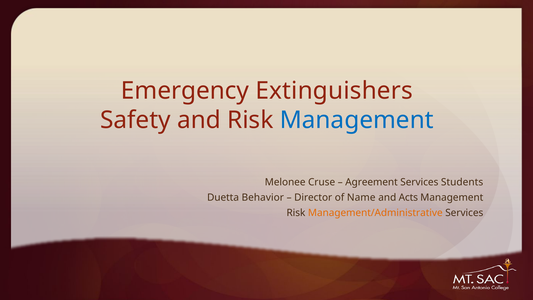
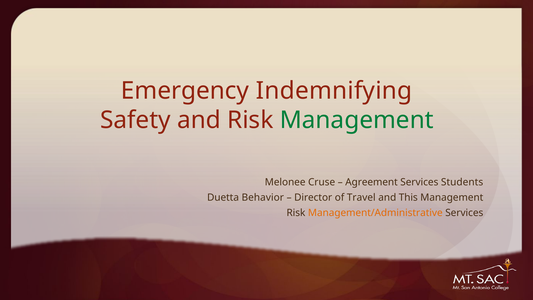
Extinguishers: Extinguishers -> Indemnifying
Management at (357, 120) colour: blue -> green
Name: Name -> Travel
Acts: Acts -> This
